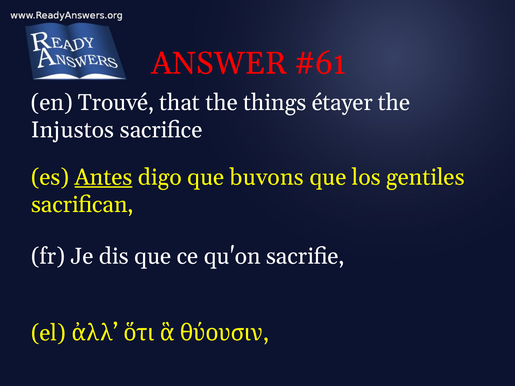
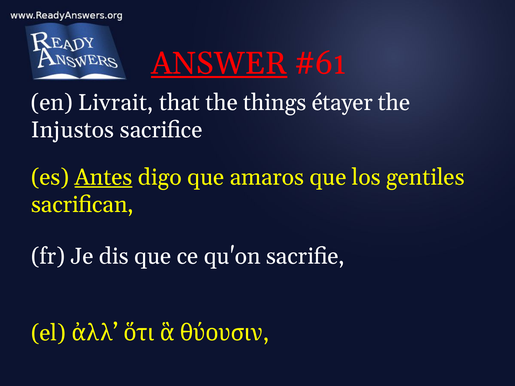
ANSWER underline: none -> present
Trouvé: Trouvé -> Livrait
buvons: buvons -> amaros
